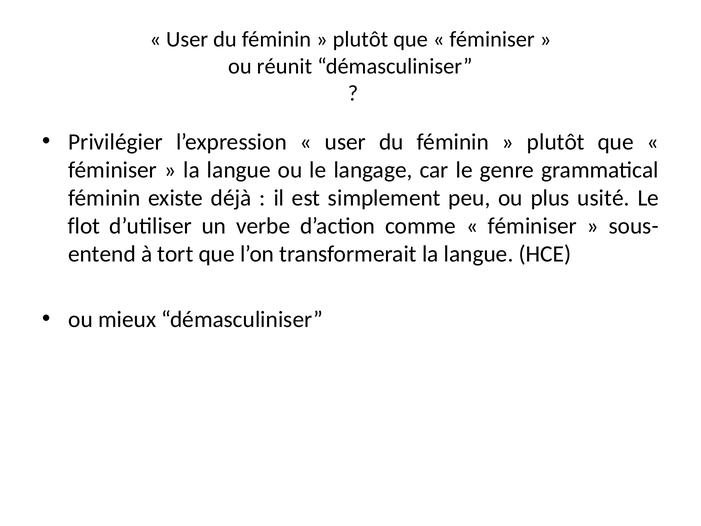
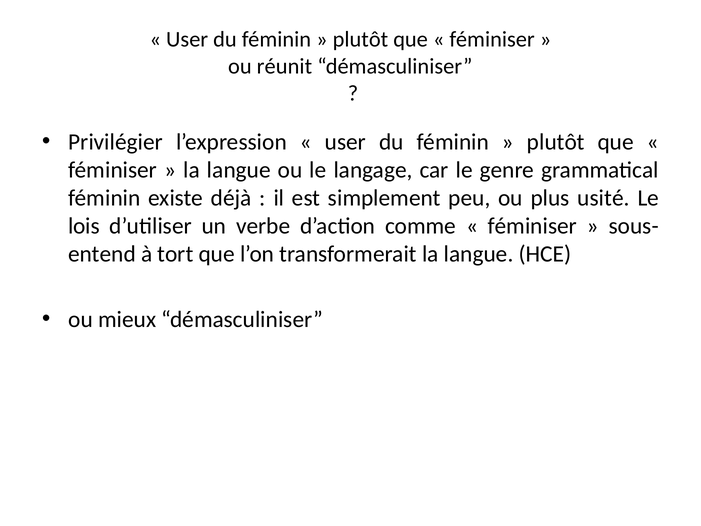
flot: flot -> lois
